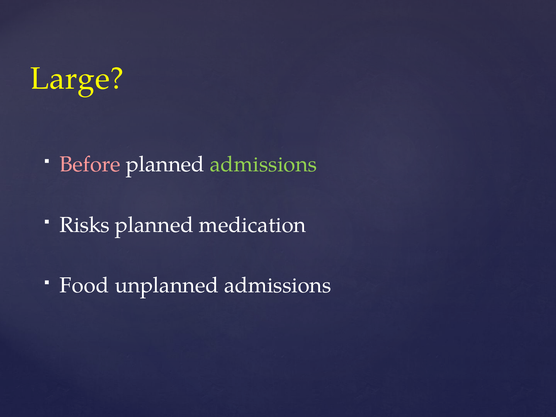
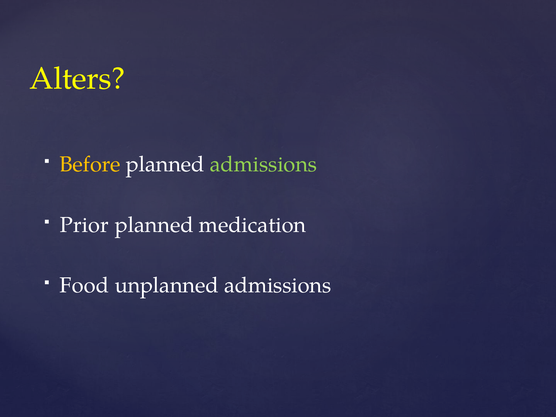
Large: Large -> Alters
Before colour: pink -> yellow
Risks: Risks -> Prior
